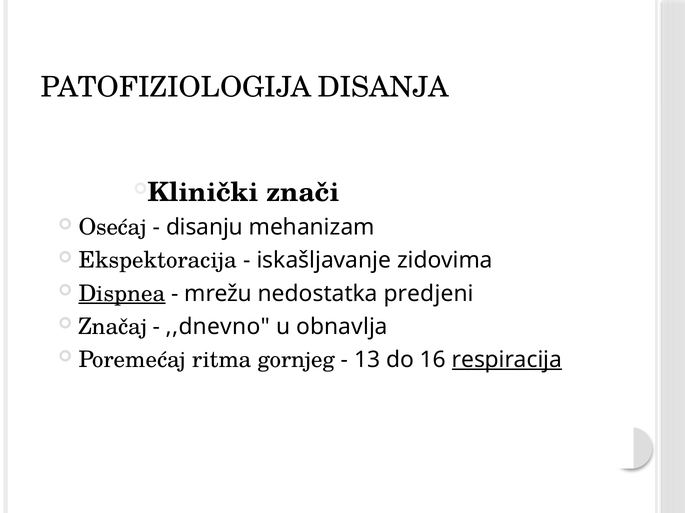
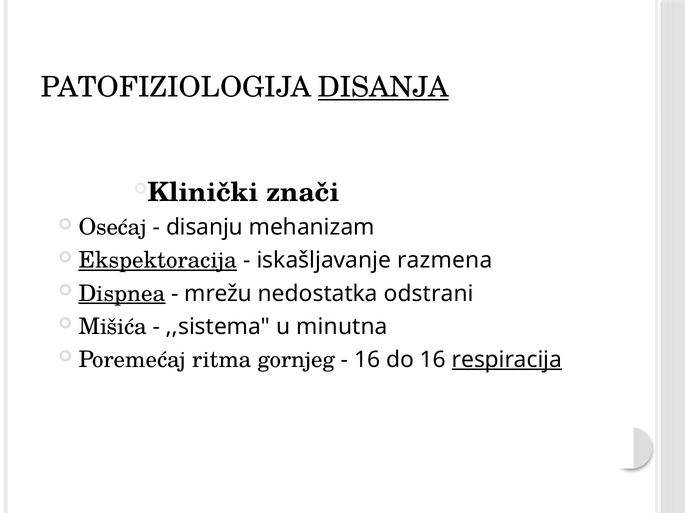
DISANJA underline: none -> present
Ekspektoracija underline: none -> present
zidovima: zidovima -> razmena
predjeni: predjeni -> odstrani
Značaj: Značaj -> Mišića
,,dnevno: ,,dnevno -> ,,sistema
obnavlja: obnavlja -> minutna
13 at (367, 360): 13 -> 16
